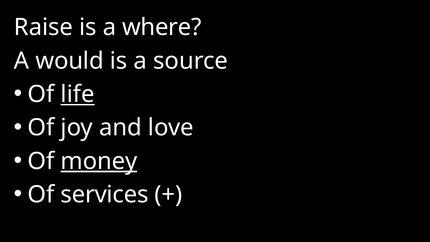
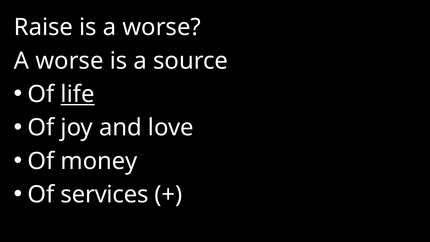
is a where: where -> worse
would at (70, 61): would -> worse
money underline: present -> none
